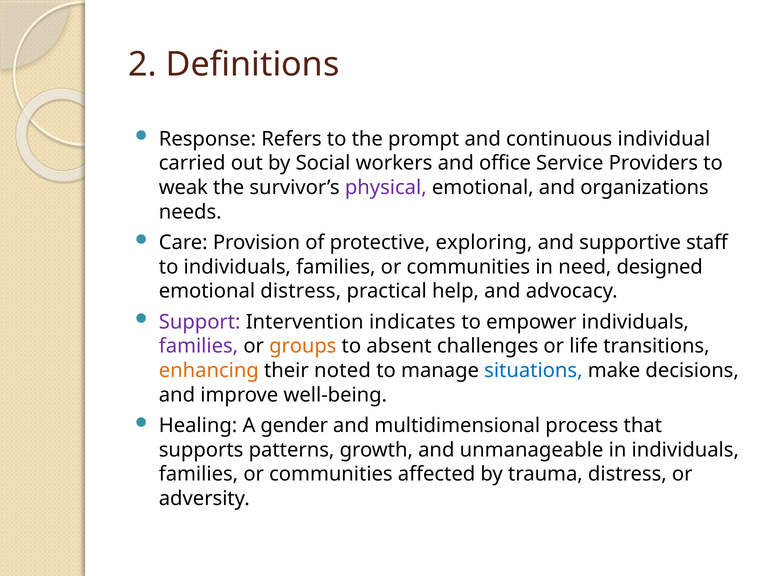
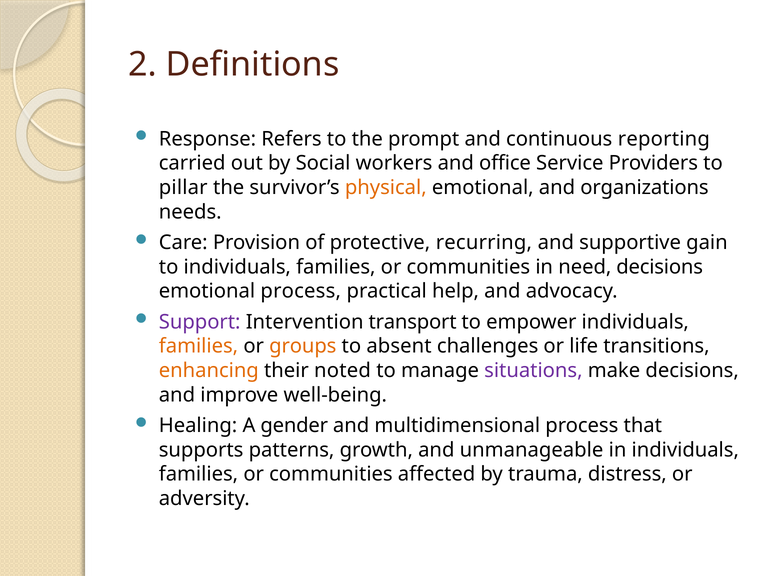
individual: individual -> reporting
weak: weak -> pillar
physical colour: purple -> orange
exploring: exploring -> recurring
staff: staff -> gain
need designed: designed -> decisions
emotional distress: distress -> process
indicates: indicates -> transport
families at (198, 346) colour: purple -> orange
situations colour: blue -> purple
